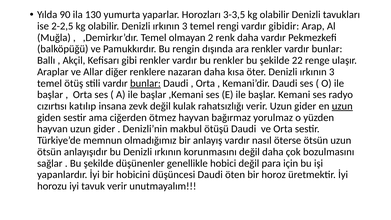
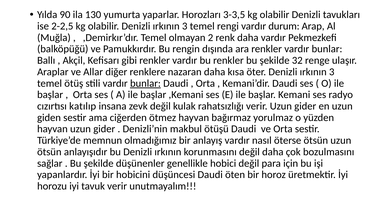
gibidir: gibidir -> durum
22: 22 -> 32
uzun at (342, 106) underline: present -> none
